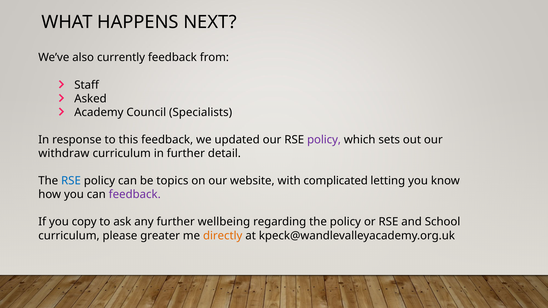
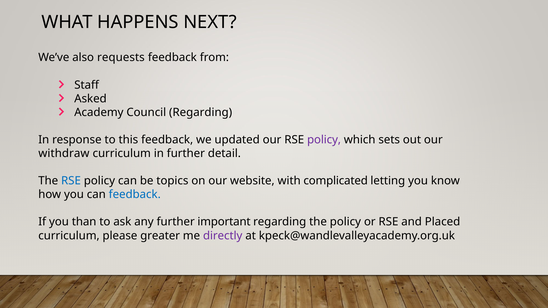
currently: currently -> requests
Council Specialists: Specialists -> Regarding
feedback at (135, 195) colour: purple -> blue
copy: copy -> than
wellbeing: wellbeing -> important
School: School -> Placed
directly colour: orange -> purple
